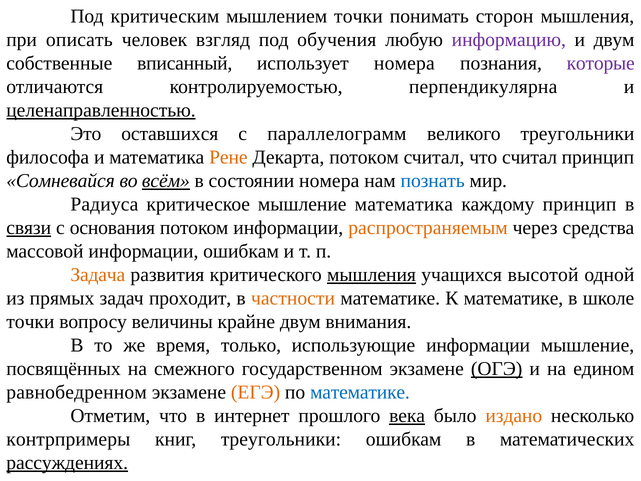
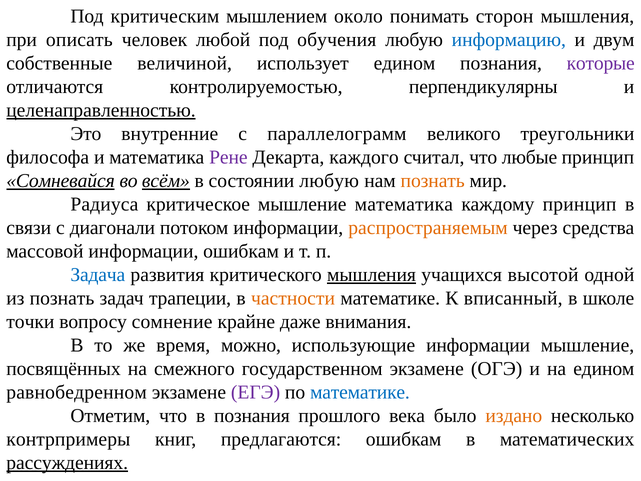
мышлением точки: точки -> около
взгляд: взгляд -> любой
информацию colour: purple -> blue
вписанный: вписанный -> величиной
использует номера: номера -> едином
перпендикулярна: перпендикулярна -> перпендикулярны
оставшихся: оставшихся -> внутренние
Рене colour: orange -> purple
Декарта потоком: потоком -> каждого
что считал: считал -> любые
Сомневайся underline: none -> present
состоянии номера: номера -> любую
познать at (433, 181) colour: blue -> orange
связи underline: present -> none
основания: основания -> диагонали
Задача colour: orange -> blue
из прямых: прямых -> познать
проходит: проходит -> трапеции
К математике: математике -> вписанный
величины: величины -> сомнение
крайне двум: двум -> даже
только: только -> можно
ОГЭ underline: present -> none
ЕГЭ colour: orange -> purple
в интернет: интернет -> познания
века underline: present -> none
книг треугольники: треугольники -> предлагаются
